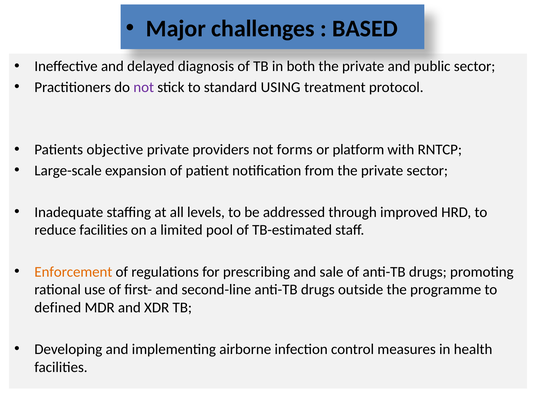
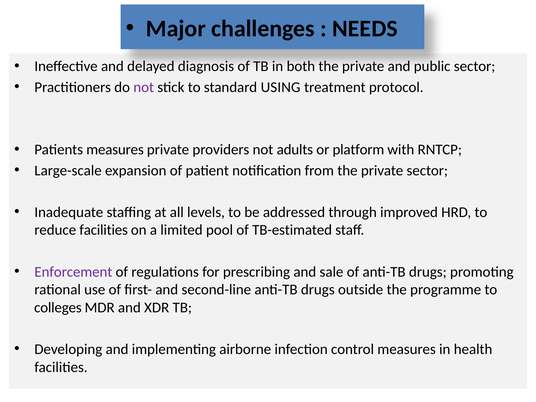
BASED: BASED -> NEEDS
Patients objective: objective -> measures
forms: forms -> adults
Enforcement colour: orange -> purple
defined: defined -> colleges
